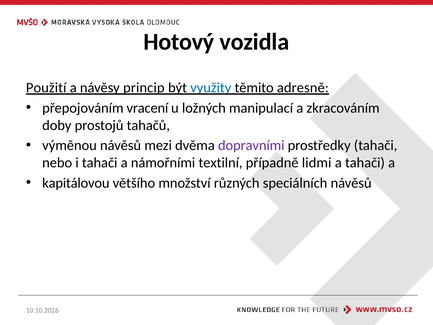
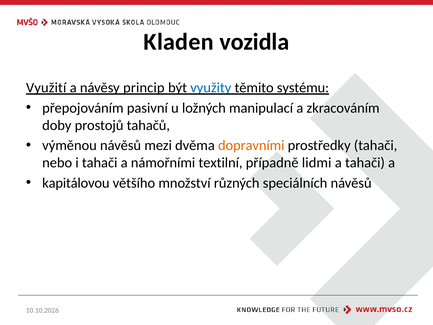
Hotový: Hotový -> Kladen
Použití: Použití -> Využití
adresně: adresně -> systému
vracení: vracení -> pasivní
dopravními colour: purple -> orange
